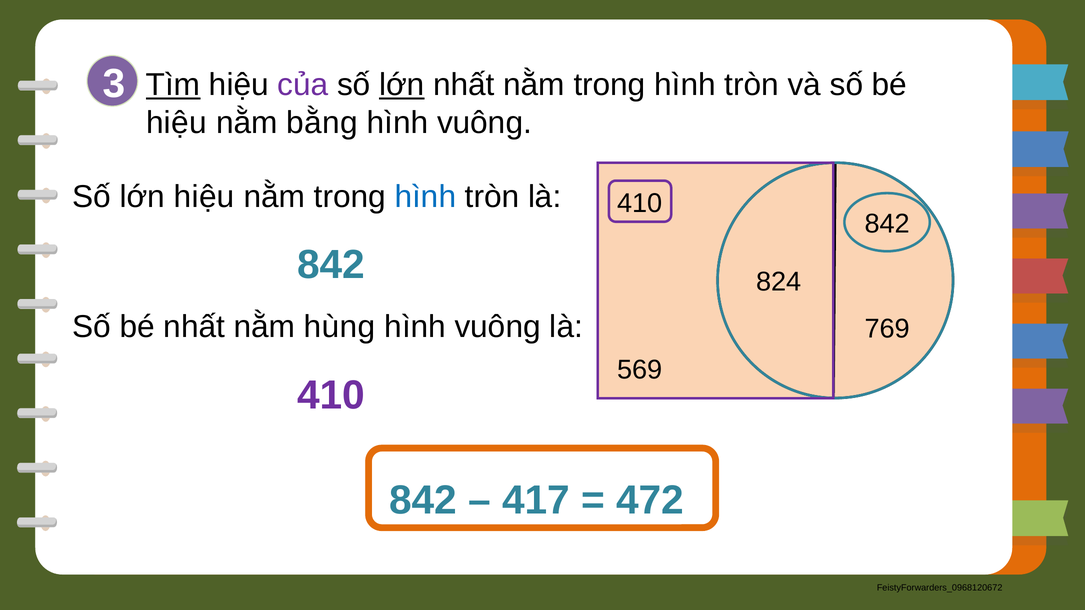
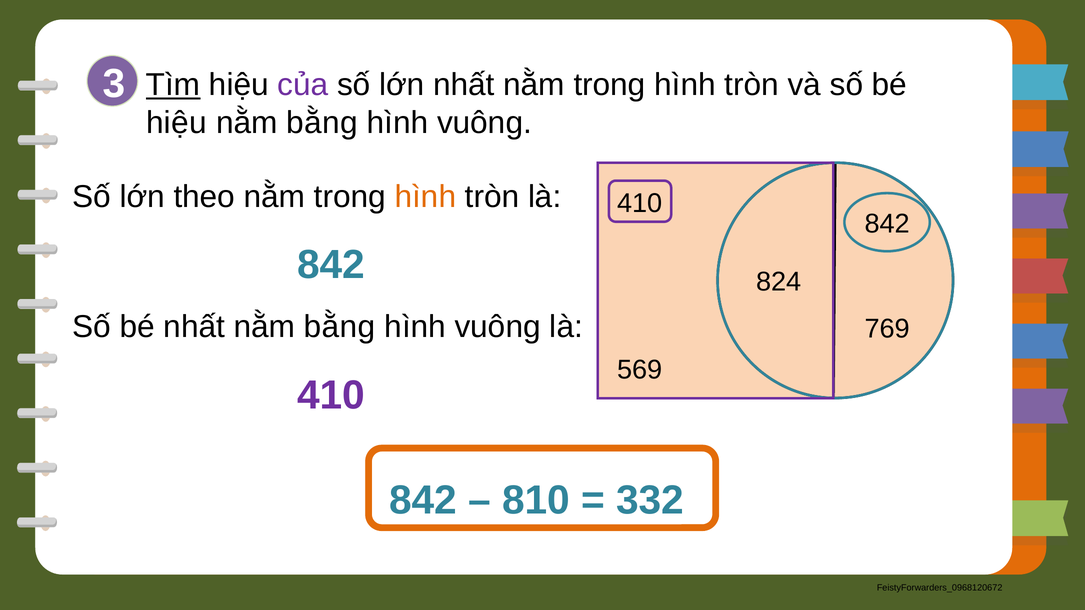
lớn at (402, 85) underline: present -> none
lớn hiệu: hiệu -> theo
hình at (425, 197) colour: blue -> orange
nhất nằm hùng: hùng -> bằng
417: 417 -> 810
472: 472 -> 332
